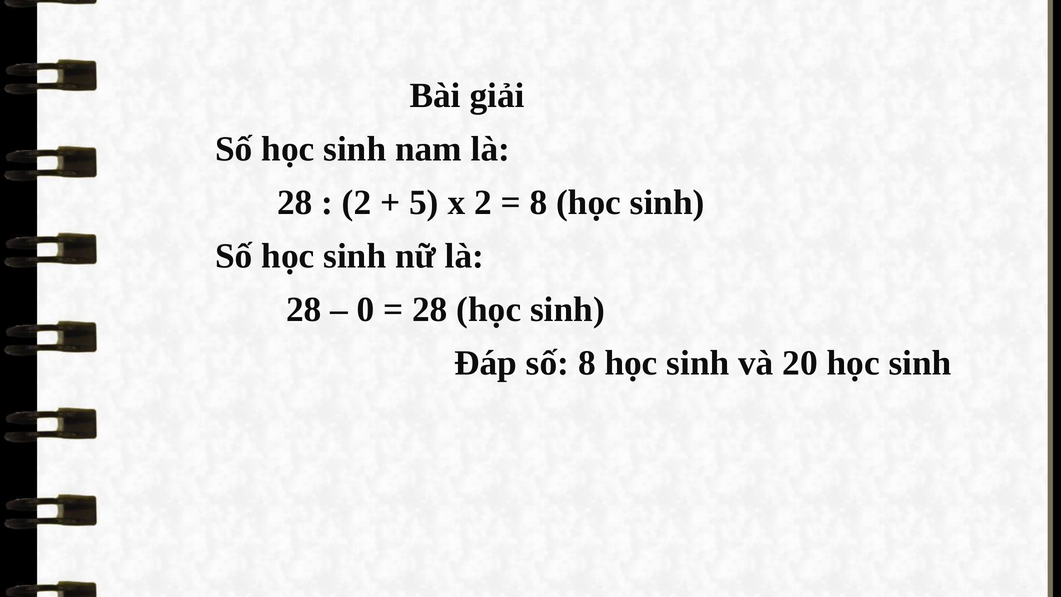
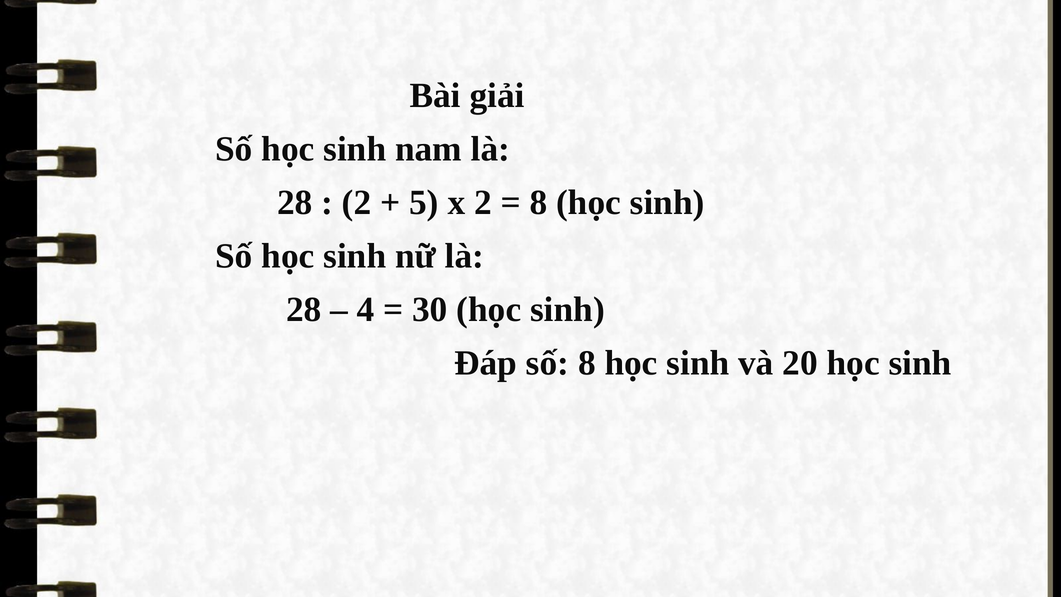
0: 0 -> 4
28 at (430, 310): 28 -> 30
